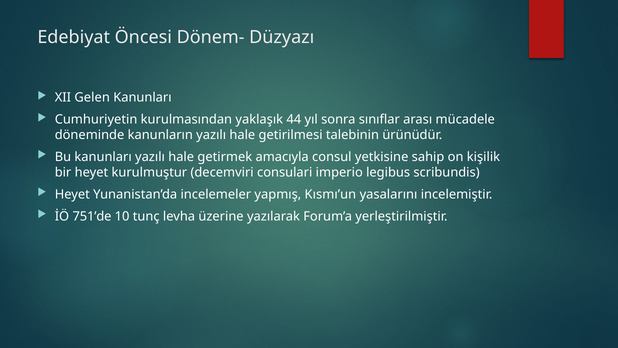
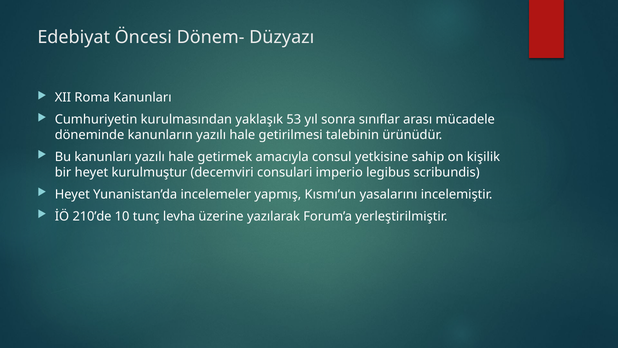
Gelen: Gelen -> Roma
44: 44 -> 53
751’de: 751’de -> 210’de
